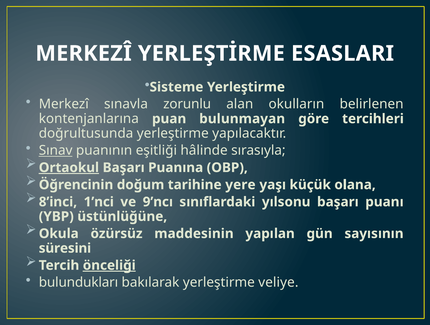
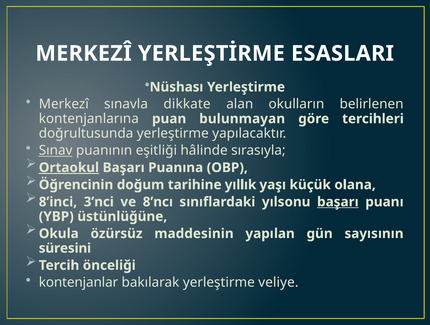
Sisteme: Sisteme -> Nüshası
zorunlu: zorunlu -> dikkate
yere: yere -> yıllık
1’nci: 1’nci -> 3’nci
9’ncı: 9’ncı -> 8’ncı
başarı at (338, 202) underline: none -> present
önceliği underline: present -> none
bulundukları: bulundukları -> kontenjanlar
